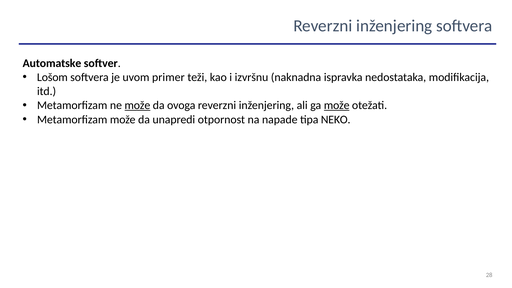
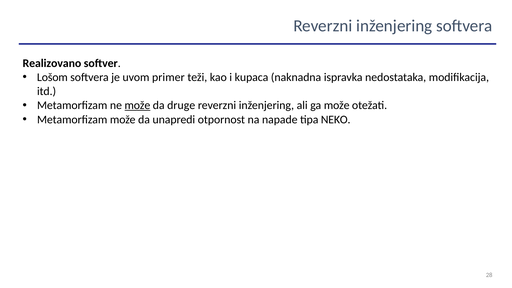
Automatske: Automatske -> Realizovano
izvršnu: izvršnu -> kupaca
ovoga: ovoga -> druge
može at (337, 105) underline: present -> none
